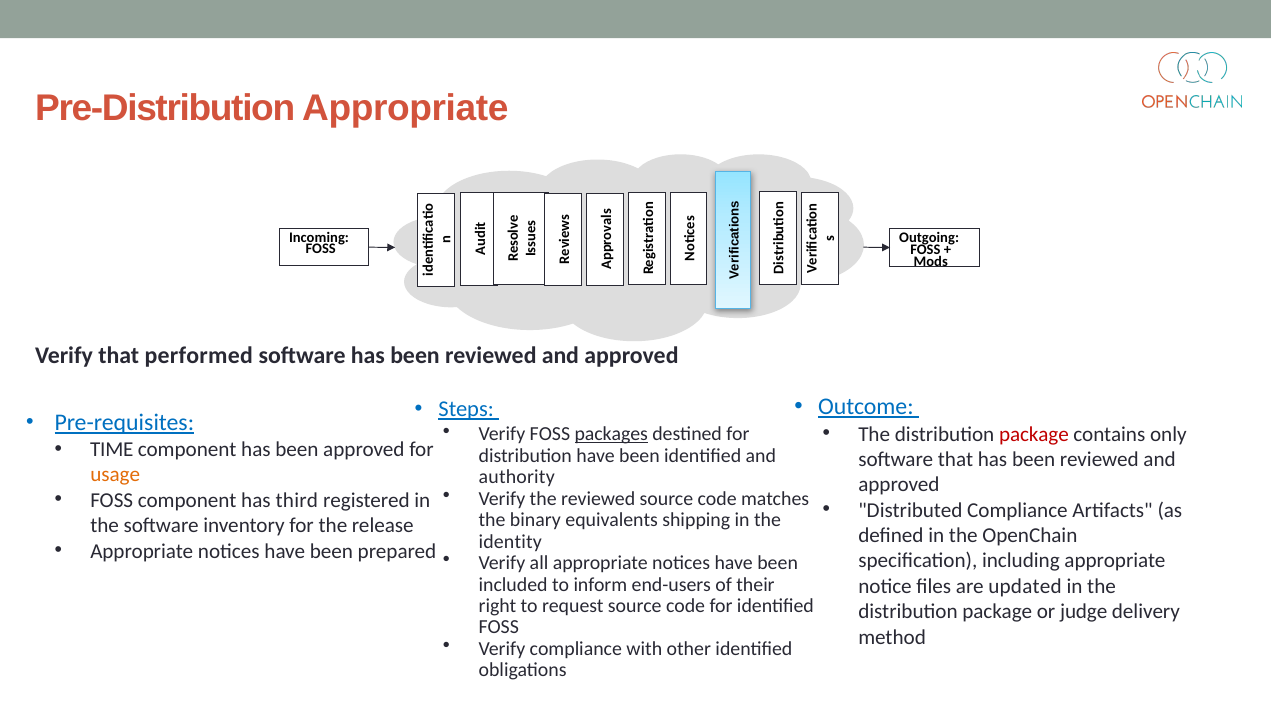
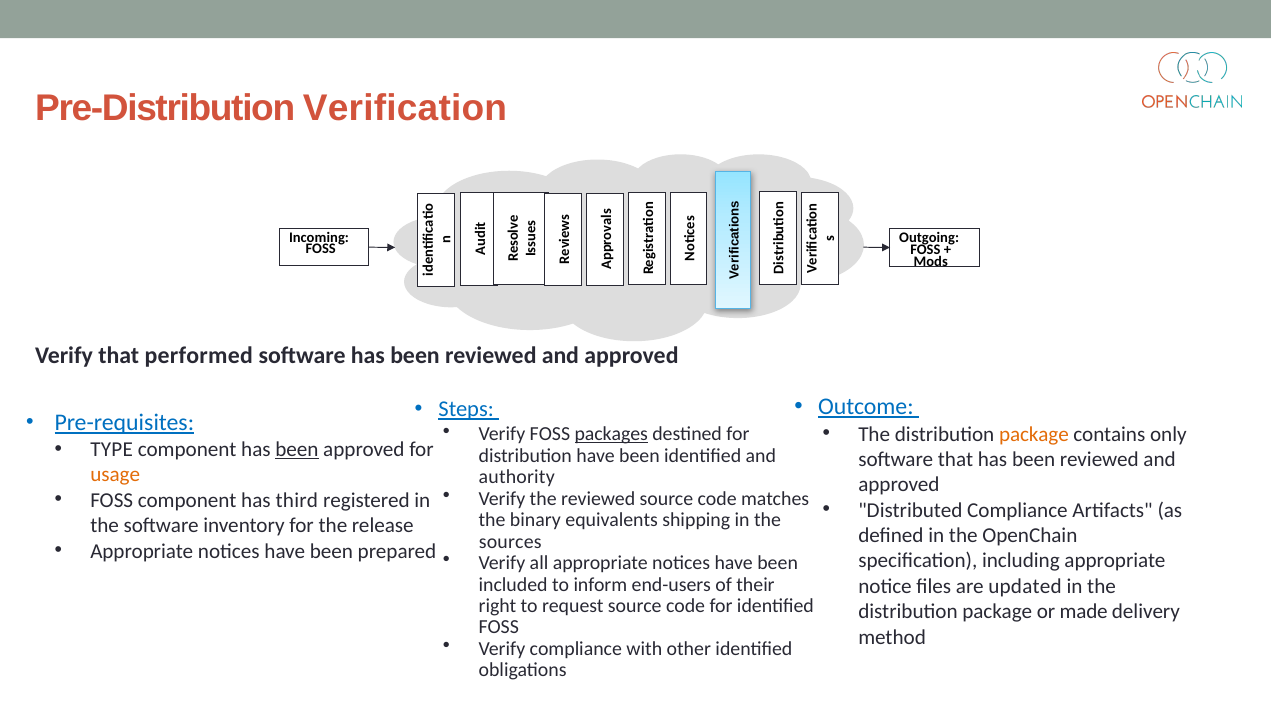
Pre-Distribution Appropriate: Appropriate -> Verification
package at (1034, 434) colour: red -> orange
TIME: TIME -> TYPE
been at (297, 449) underline: none -> present
identity: identity -> sources
judge: judge -> made
